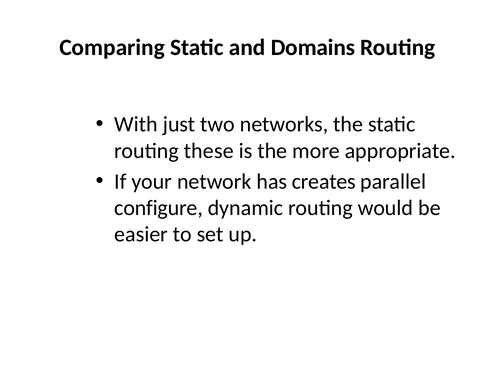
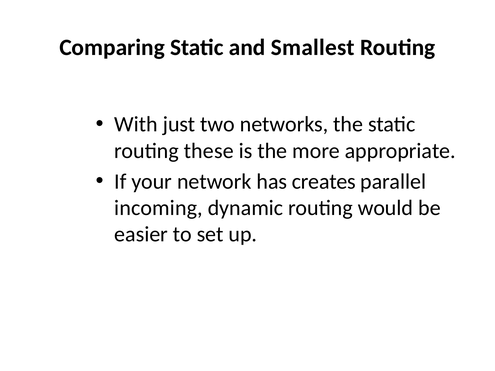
Domains: Domains -> Smallest
configure: configure -> incoming
